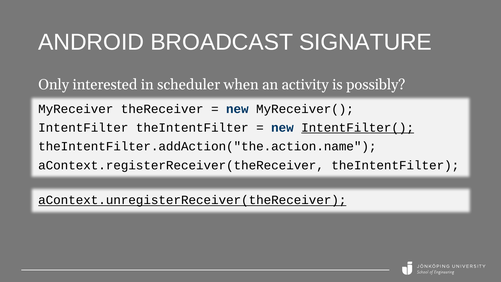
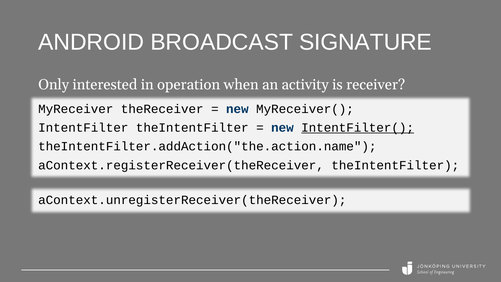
scheduler: scheduler -> operation
possibly: possibly -> receiver
aContext.unregisterReceiver(theReceiver underline: present -> none
